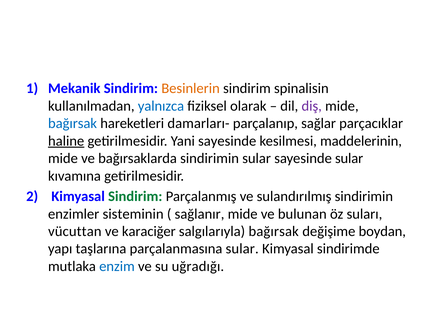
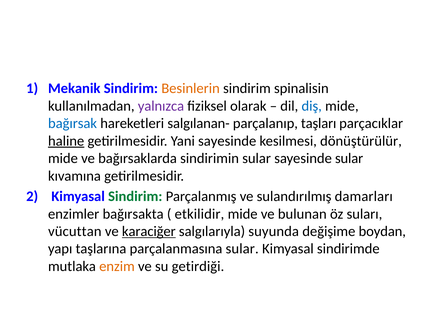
yalnızca colour: blue -> purple
diş colour: purple -> blue
damarları-: damarları- -> salgılanan-
sağlar: sağlar -> taşları
maddelerinin: maddelerinin -> dönüştürülür
sulandırılmış sindirimin: sindirimin -> damarları
sisteminin: sisteminin -> bağırsakta
sağlanır: sağlanır -> etkilidir
karaciğer underline: none -> present
salgılarıyla bağırsak: bağırsak -> suyunda
enzim colour: blue -> orange
uğradığı: uğradığı -> getirdiği
